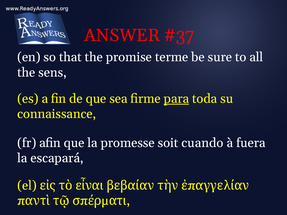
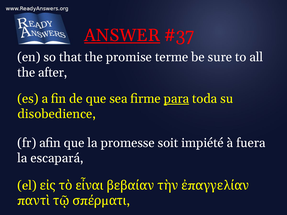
ANSWER underline: none -> present
sens: sens -> after
connaissance: connaissance -> disobedience
cuando: cuando -> impiété
